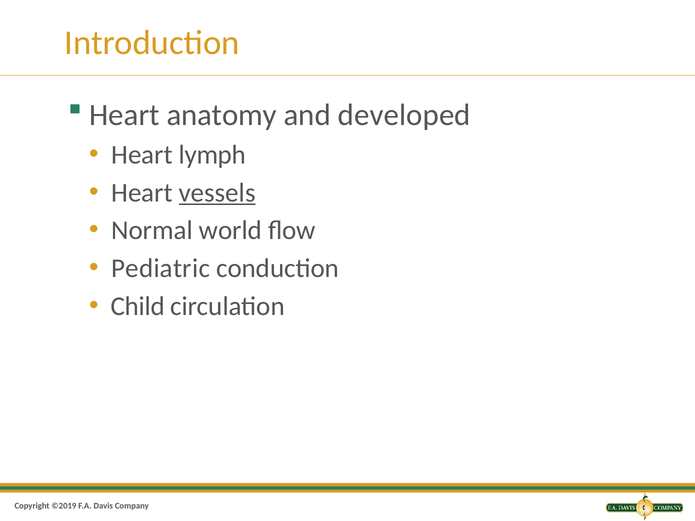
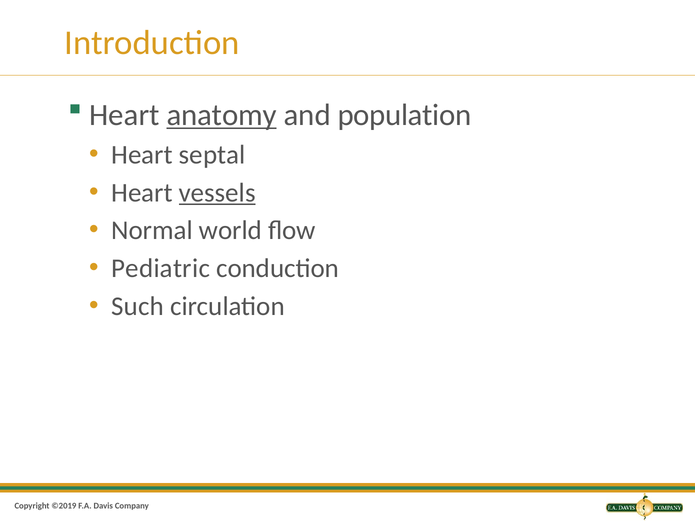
anatomy underline: none -> present
developed: developed -> population
lymph: lymph -> septal
Child: Child -> Such
